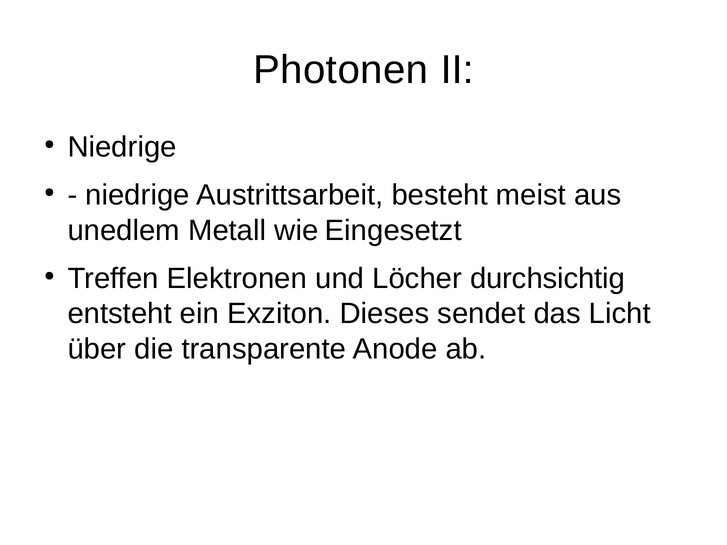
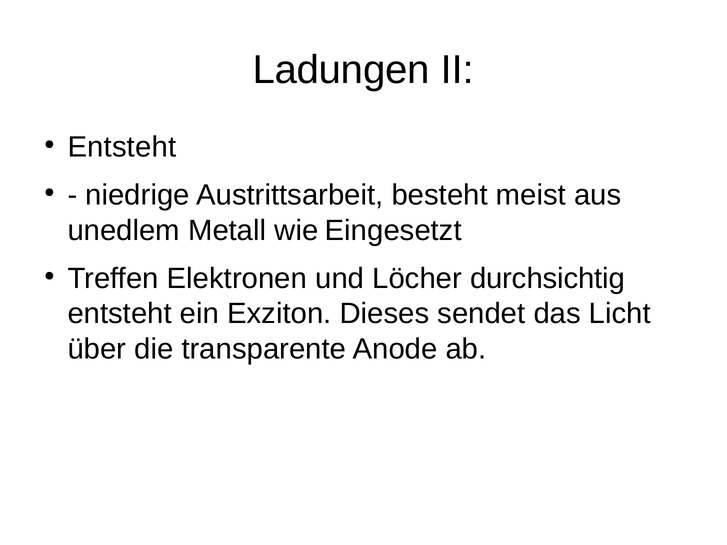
Photonen: Photonen -> Ladungen
Niedrige at (122, 147): Niedrige -> Entsteht
